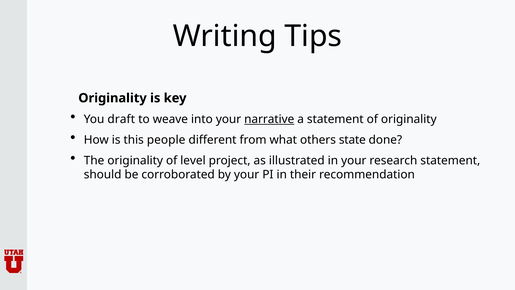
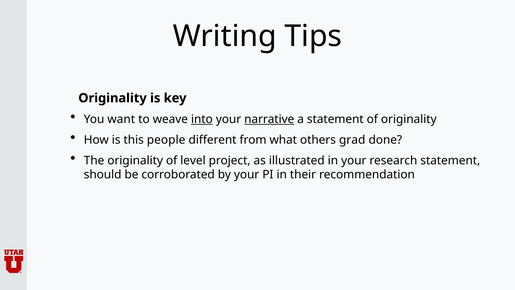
draft: draft -> want
into underline: none -> present
state: state -> grad
